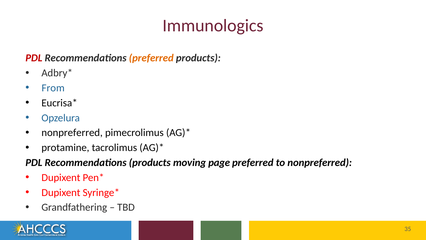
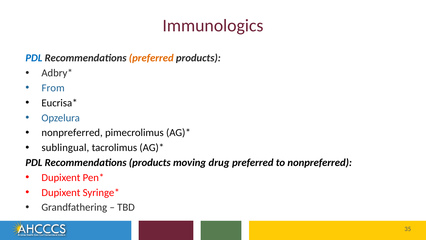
PDL at (34, 58) colour: red -> blue
protamine: protamine -> sublingual
page: page -> drug
